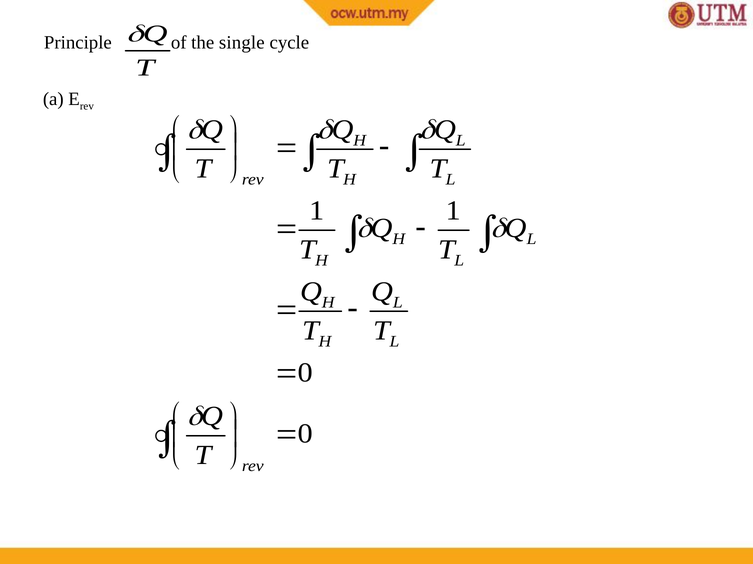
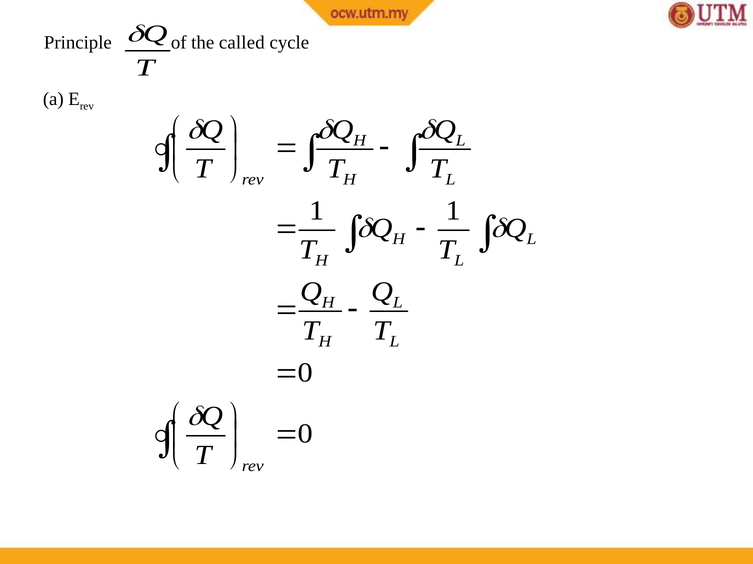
single: single -> called
